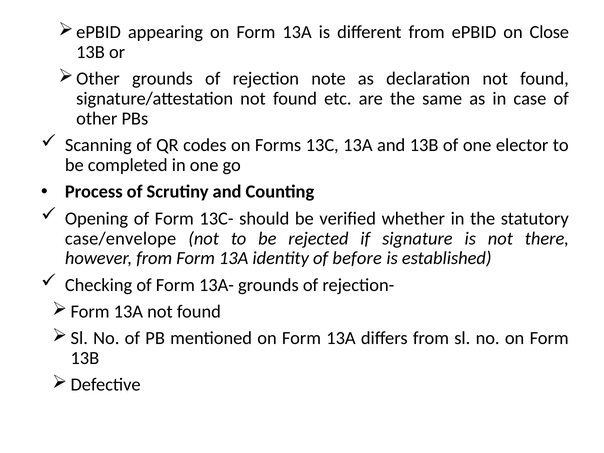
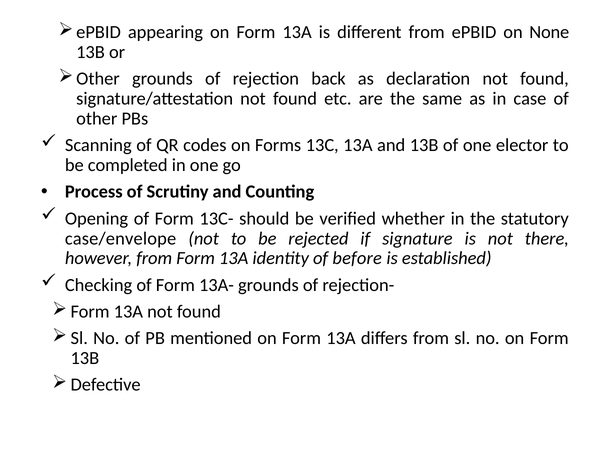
Close: Close -> None
note: note -> back
